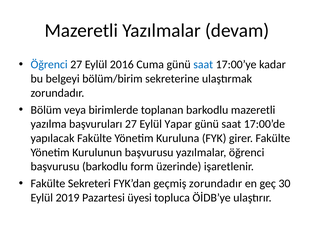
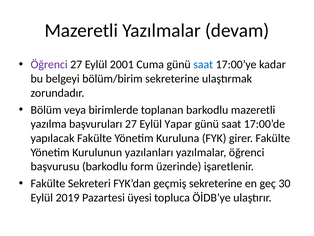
Öğrenci at (49, 64) colour: blue -> purple
2016: 2016 -> 2001
Kurulunun başvurusu: başvurusu -> yazılanları
geçmiş zorundadır: zorundadır -> sekreterine
